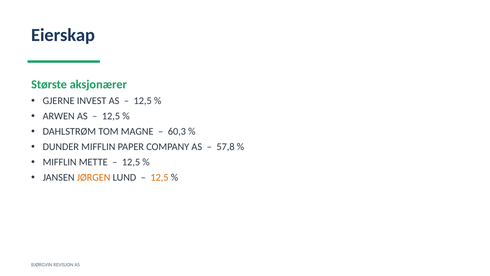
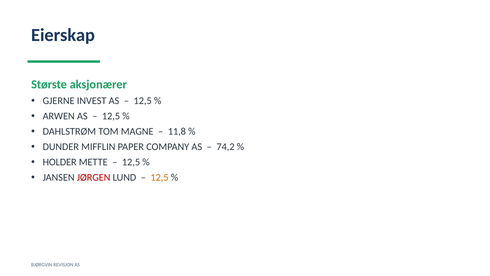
60,3: 60,3 -> 11,8
57,8: 57,8 -> 74,2
MIFFLIN at (60, 162): MIFFLIN -> HOLDER
JØRGEN colour: orange -> red
